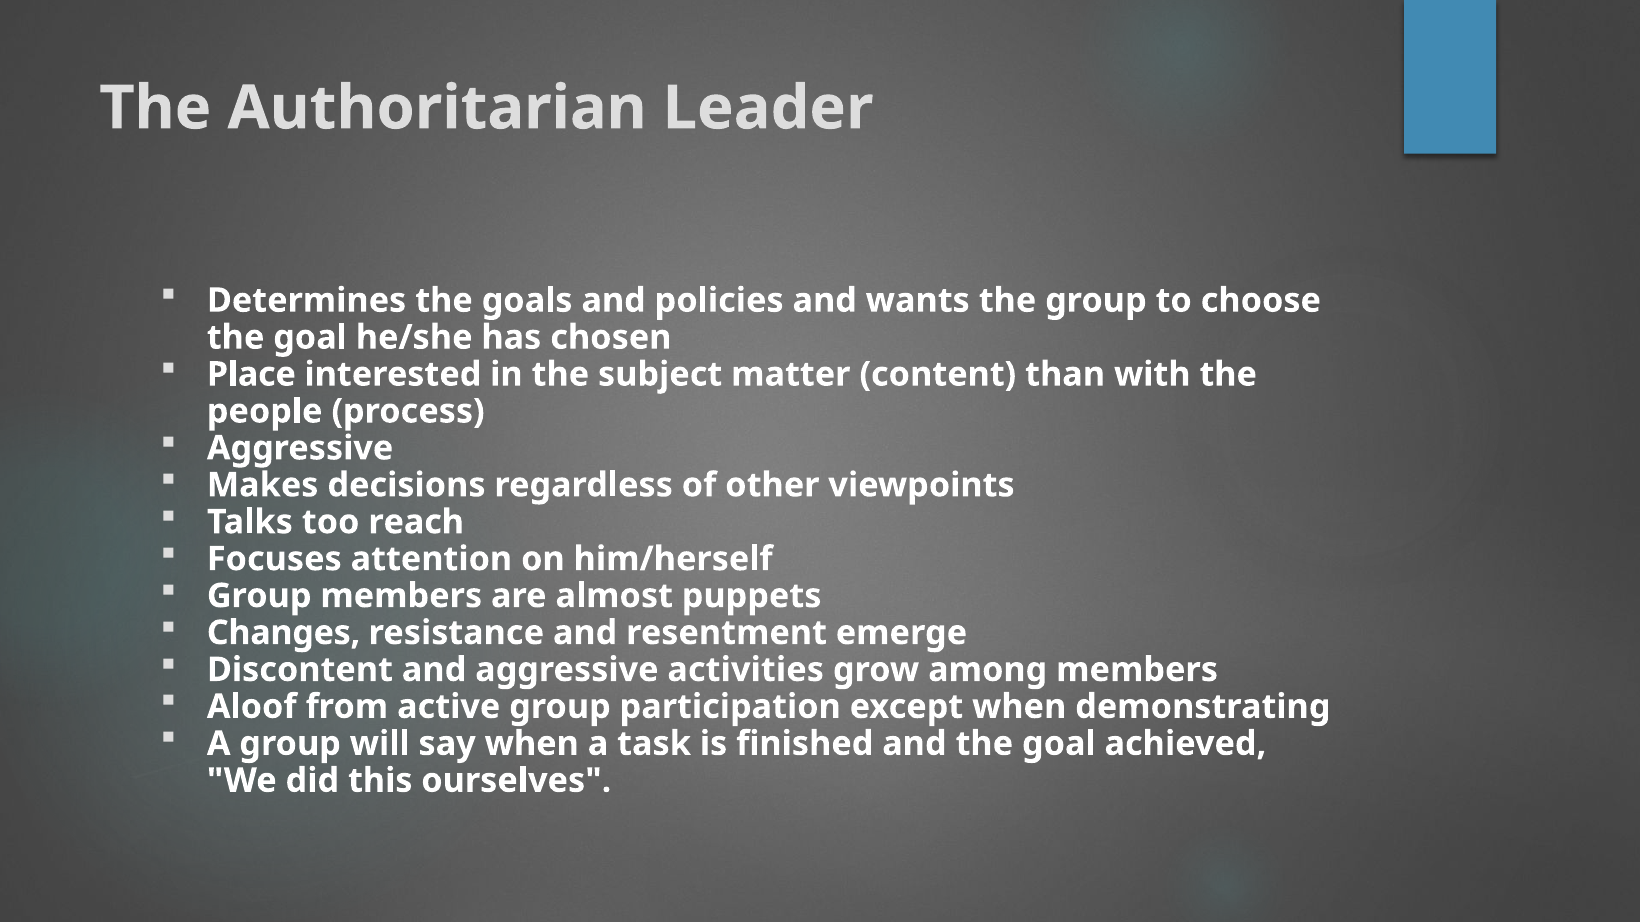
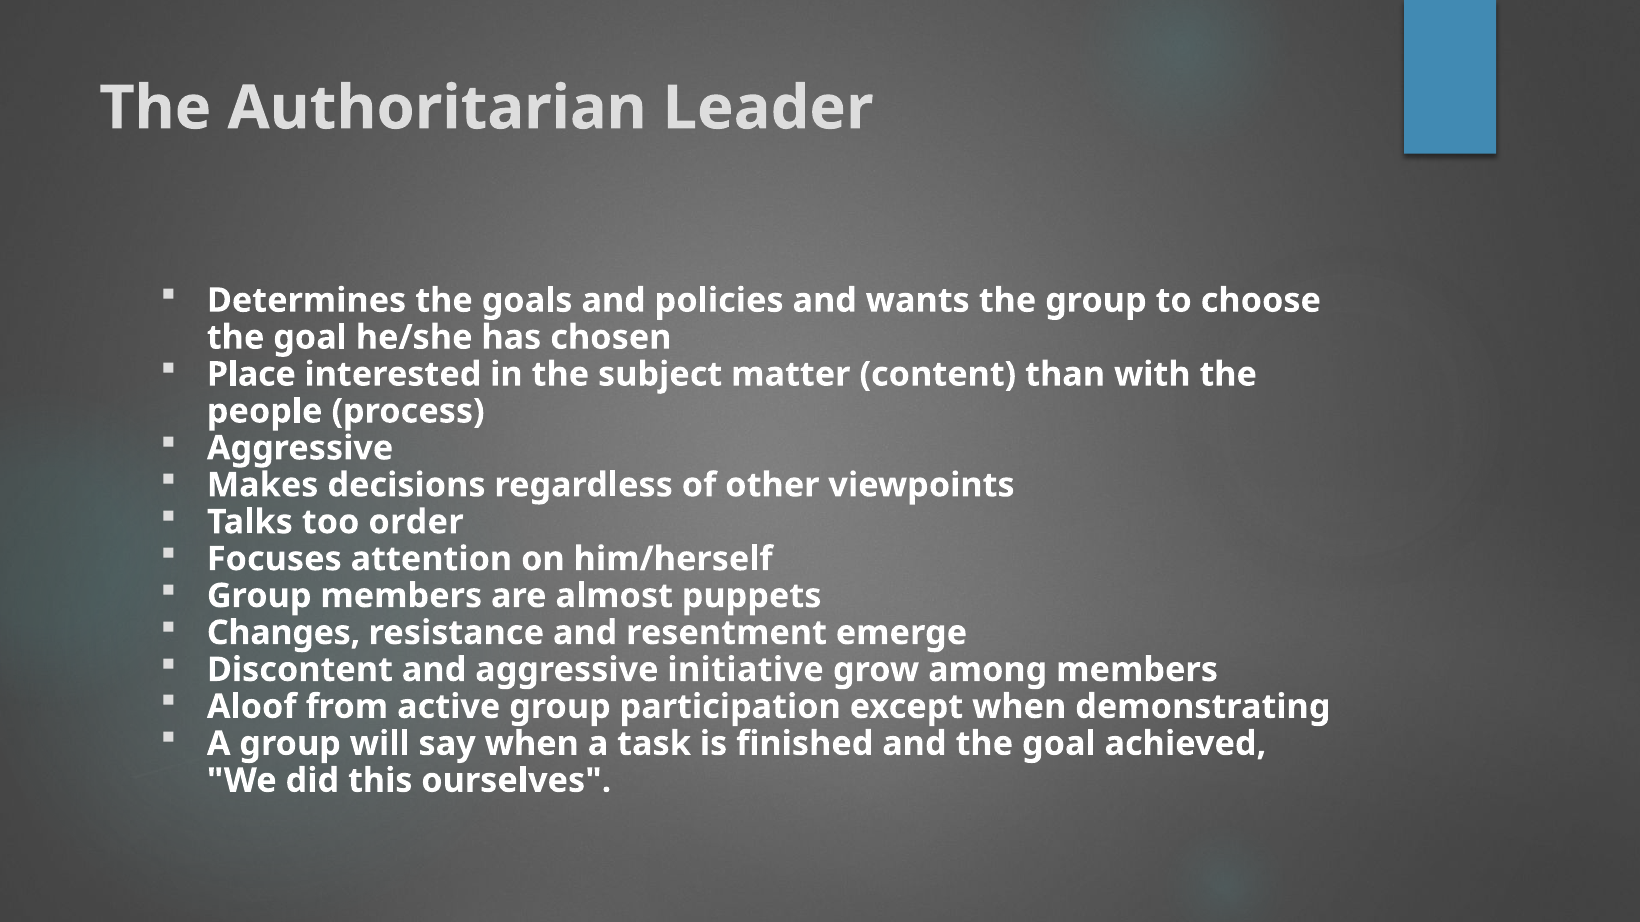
reach: reach -> order
activities: activities -> initiative
